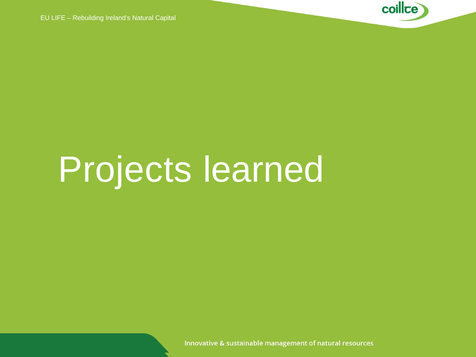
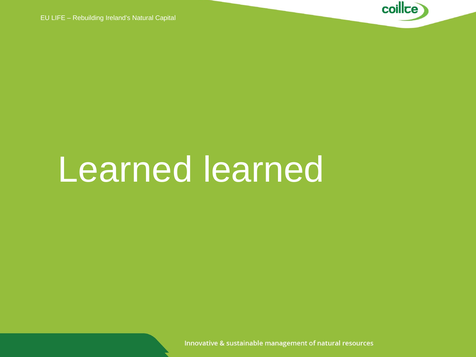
Projects at (125, 170): Projects -> Learned
